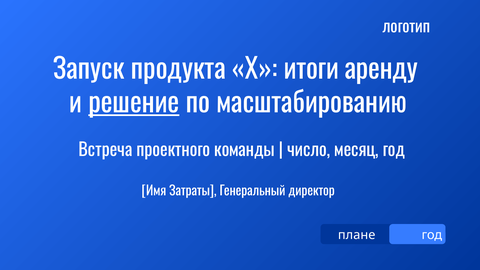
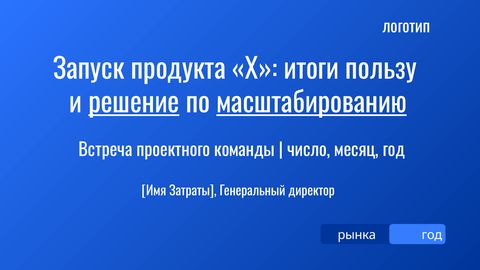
аренду: аренду -> пользу
масштабированию underline: none -> present
плане: плане -> рынка
